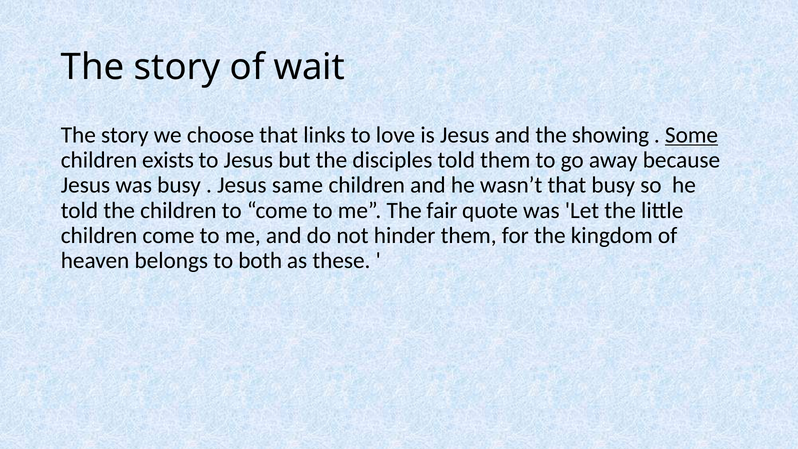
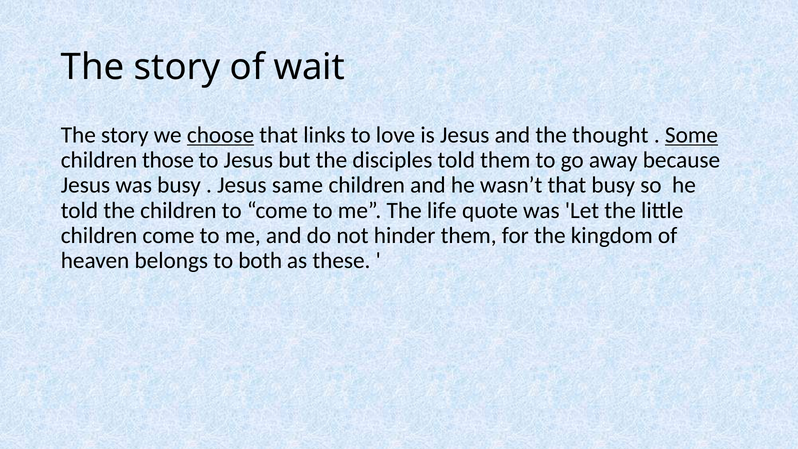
choose underline: none -> present
showing: showing -> thought
exists: exists -> those
fair: fair -> life
